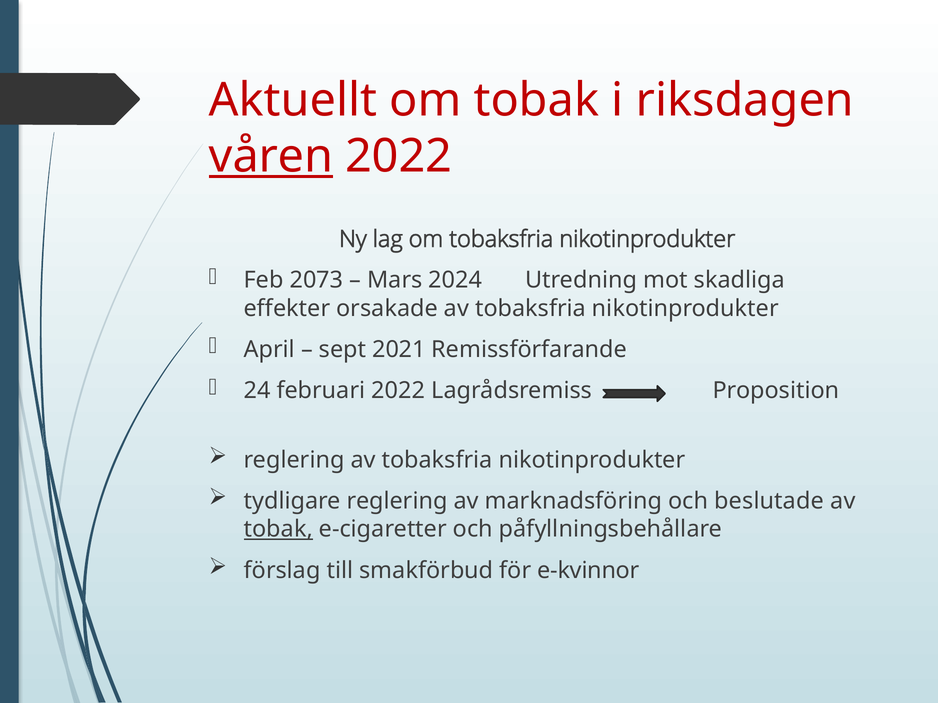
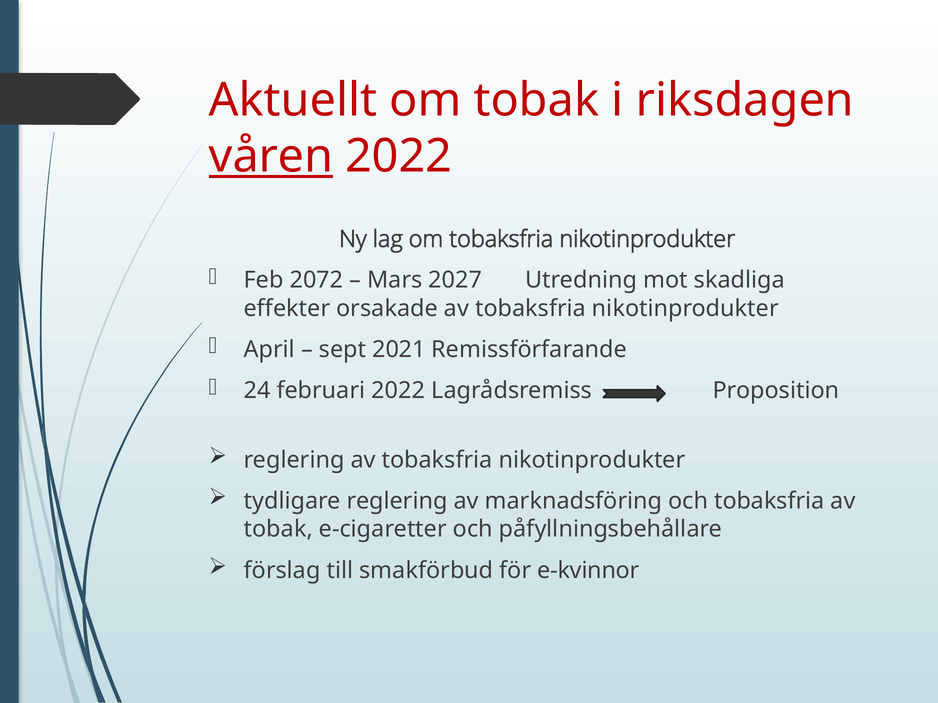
2073: 2073 -> 2072
2024: 2024 -> 2027
och beslutade: beslutade -> tobaksfria
tobak at (278, 530) underline: present -> none
